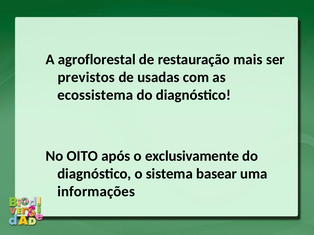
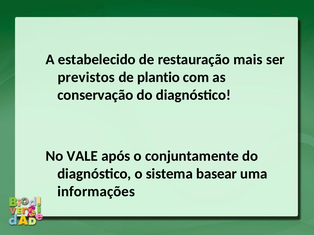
agroflorestal: agroflorestal -> estabelecido
usadas: usadas -> plantio
ecossistema: ecossistema -> conservação
OITO: OITO -> VALE
exclusivamente: exclusivamente -> conjuntamente
